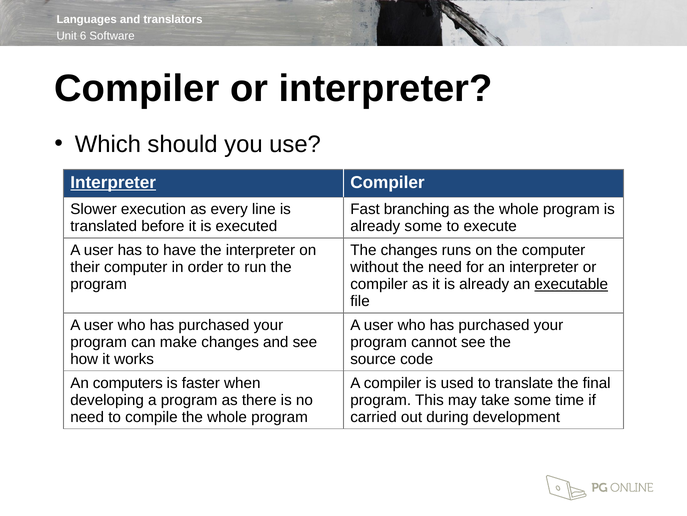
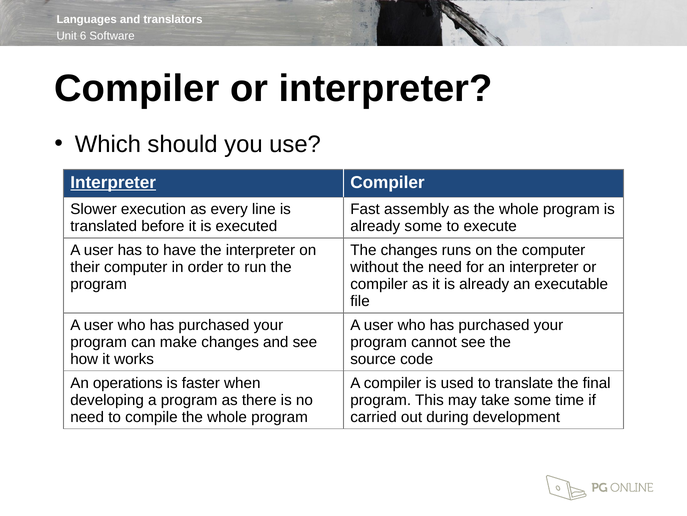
branching: branching -> assembly
executable underline: present -> none
computers: computers -> operations
